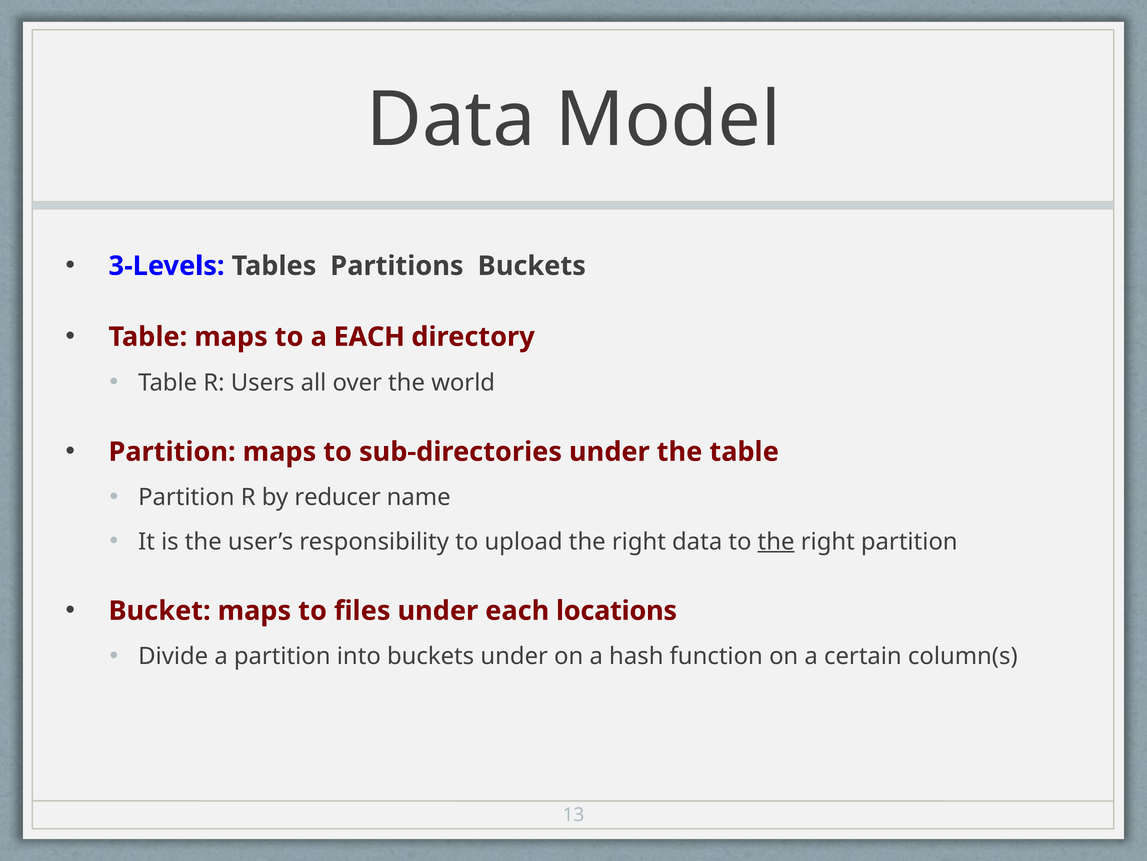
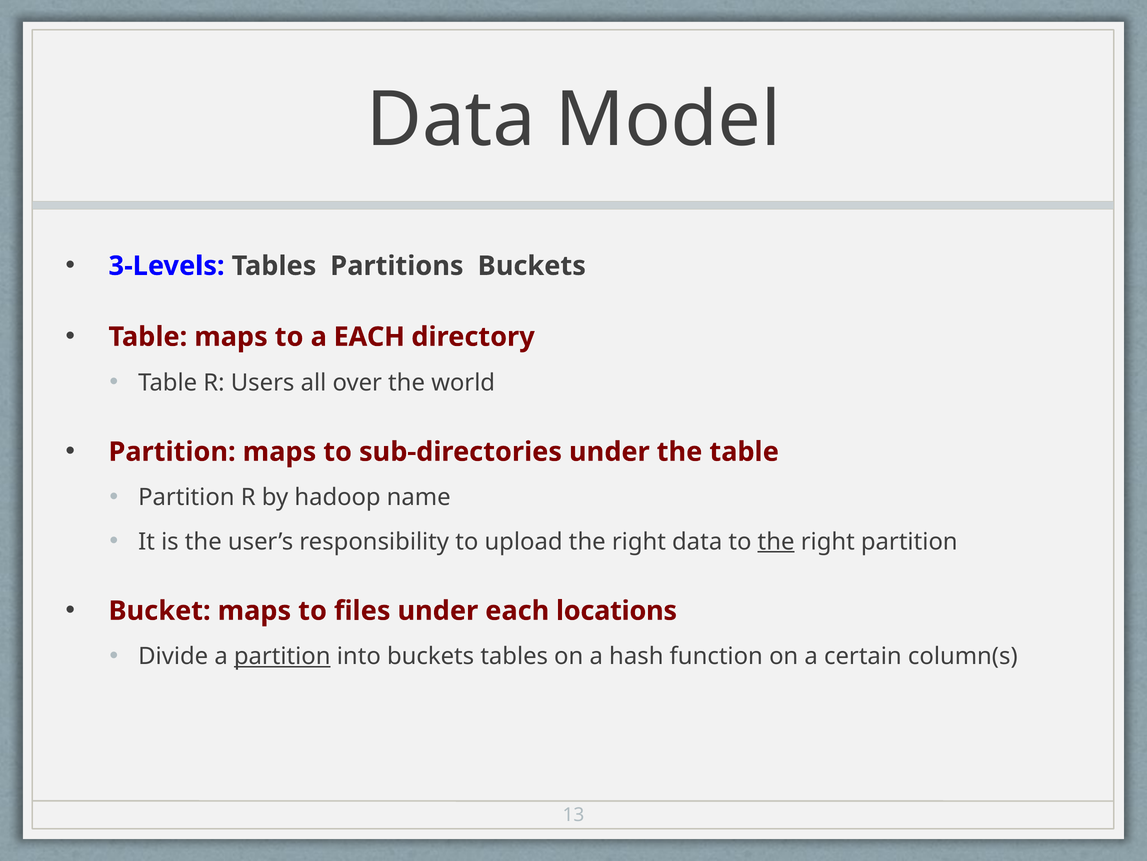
reducer: reducer -> hadoop
partition at (282, 656) underline: none -> present
buckets under: under -> tables
